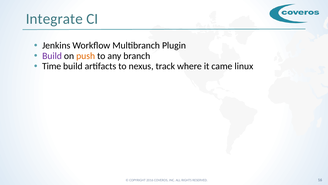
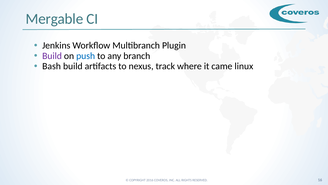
Integrate: Integrate -> Mergable
push colour: orange -> blue
Time: Time -> Bash
